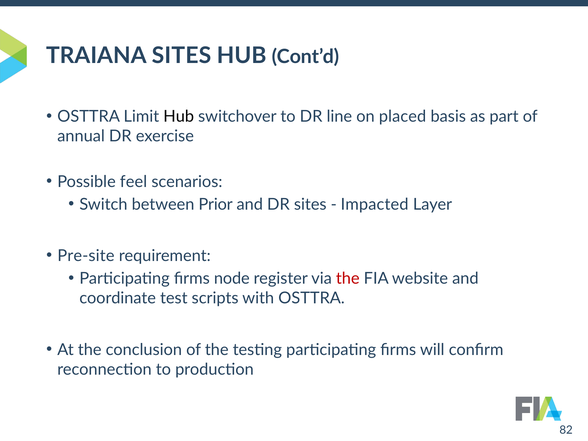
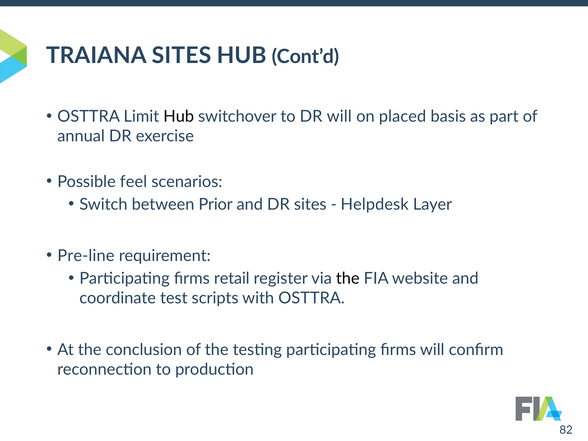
DR line: line -> will
Impacted: Impacted -> Helpdesk
Pre-site: Pre-site -> Pre-line
node: node -> retail
the at (348, 279) colour: red -> black
